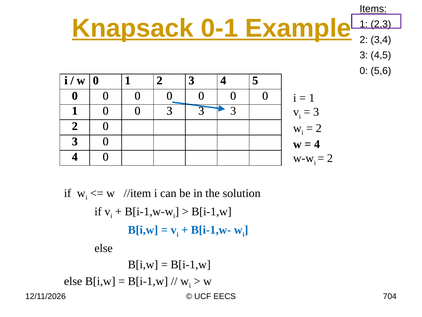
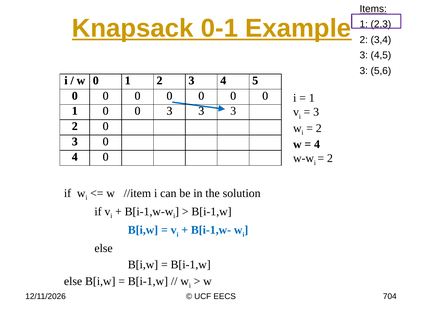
0 at (364, 71): 0 -> 3
